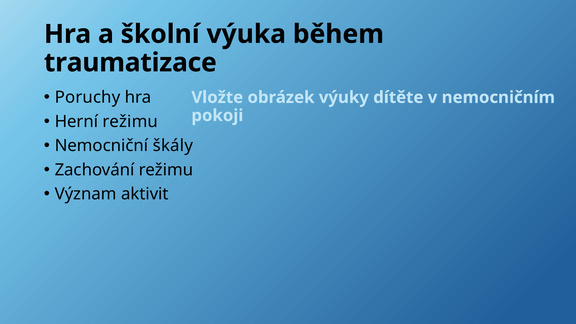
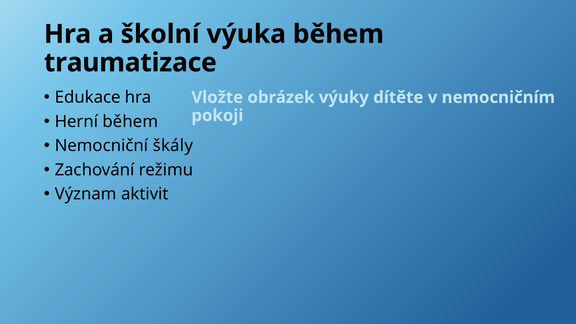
Poruchy: Poruchy -> Edukace
Herní režimu: režimu -> během
